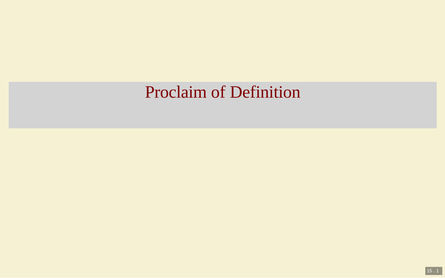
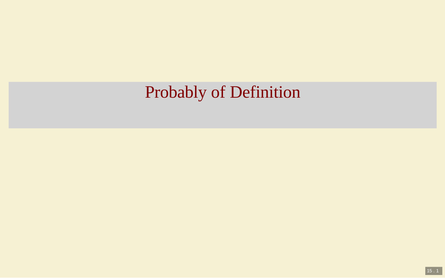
Proclaim: Proclaim -> Probably
